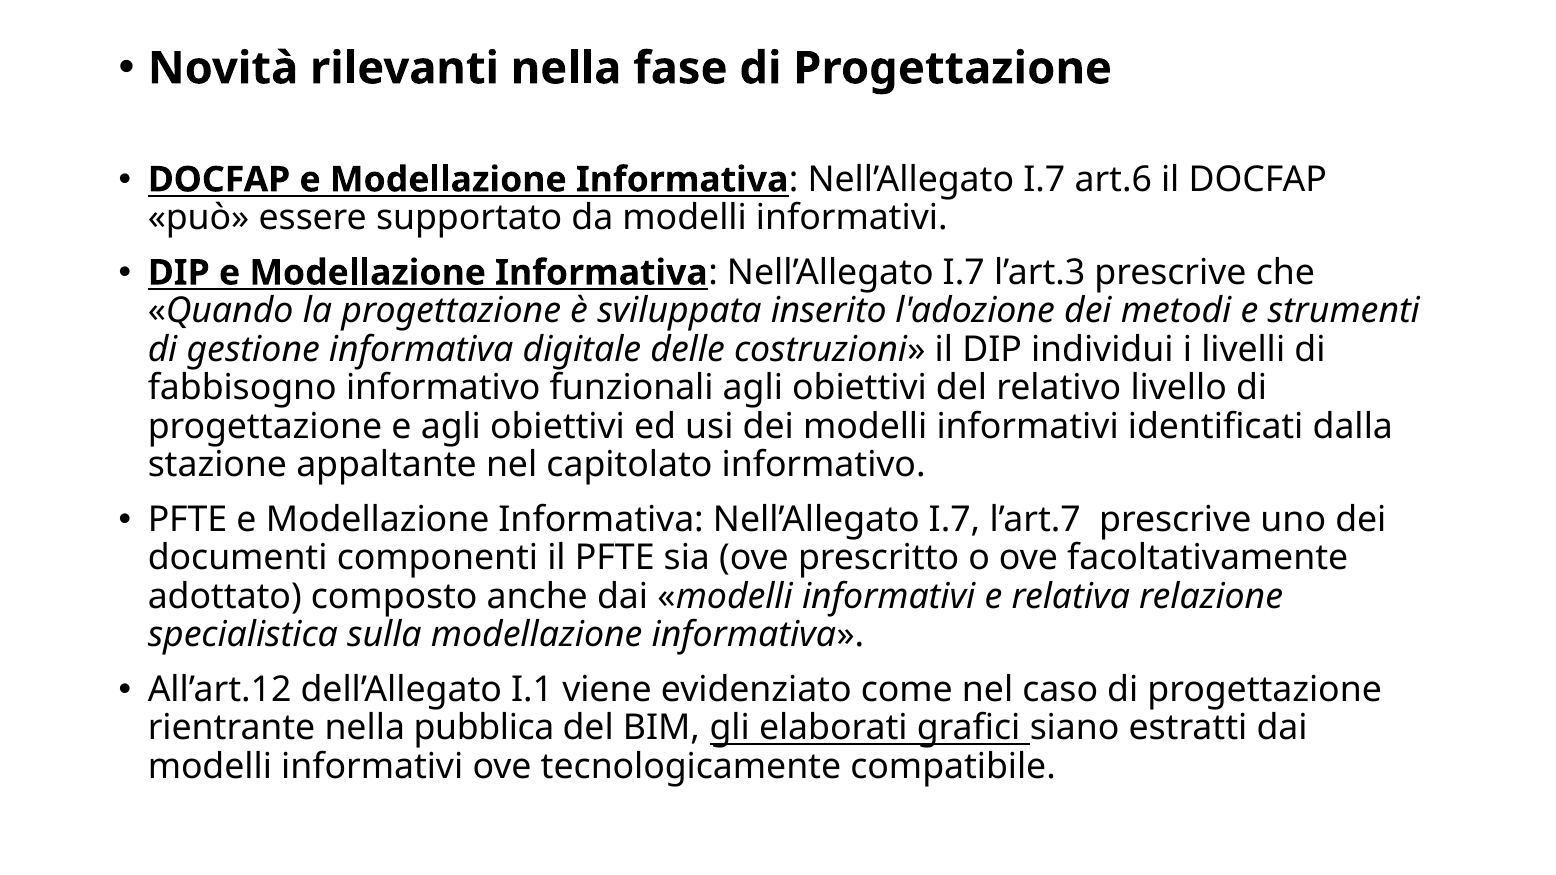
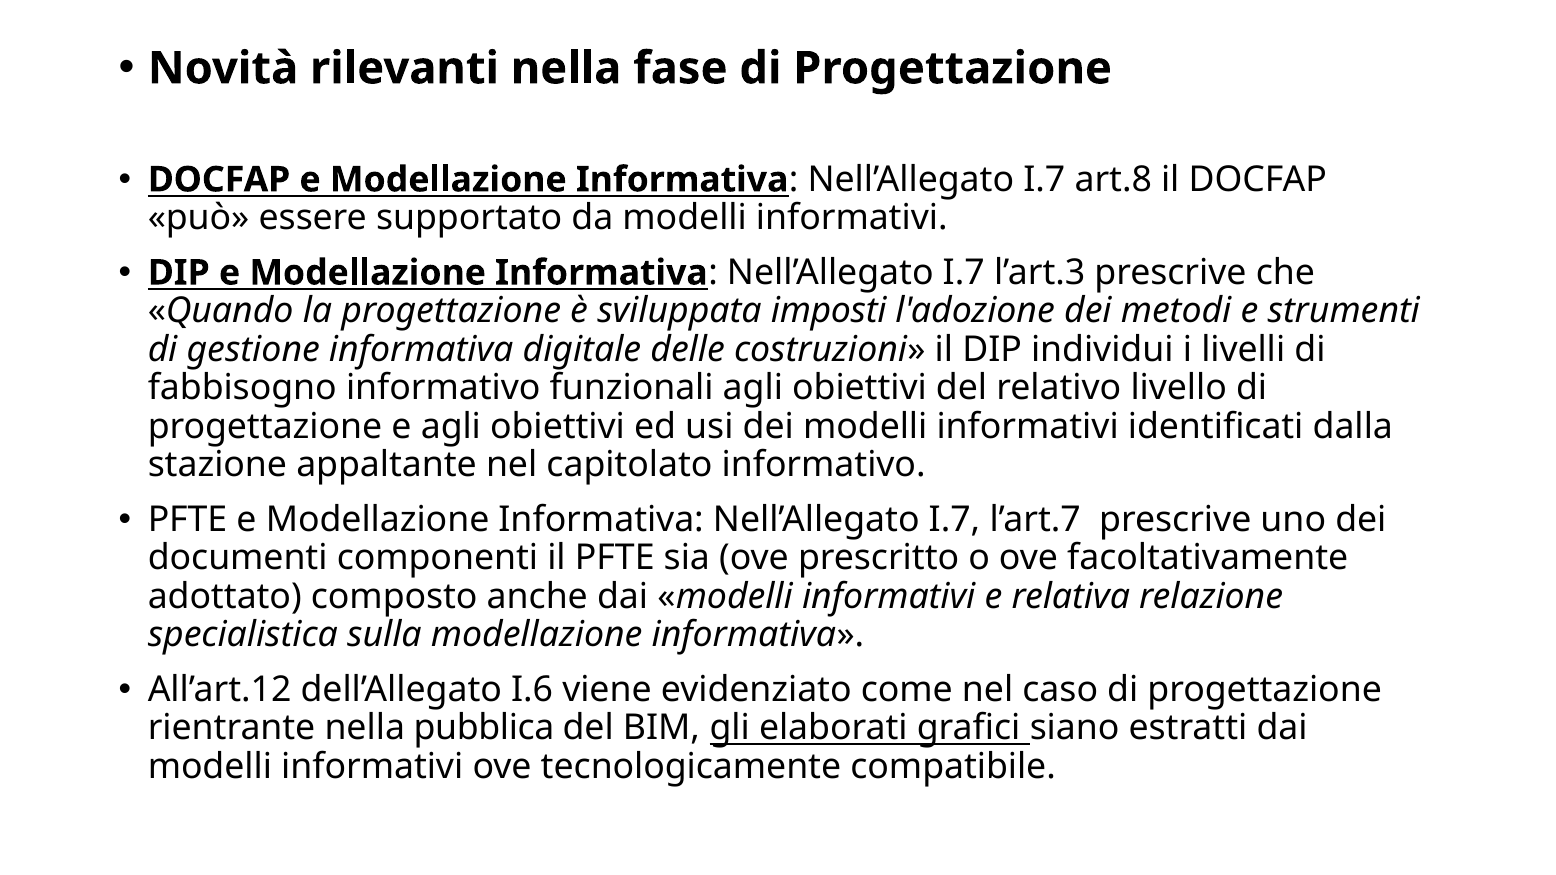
art.6: art.6 -> art.8
inserito: inserito -> imposti
I.1: I.1 -> I.6
